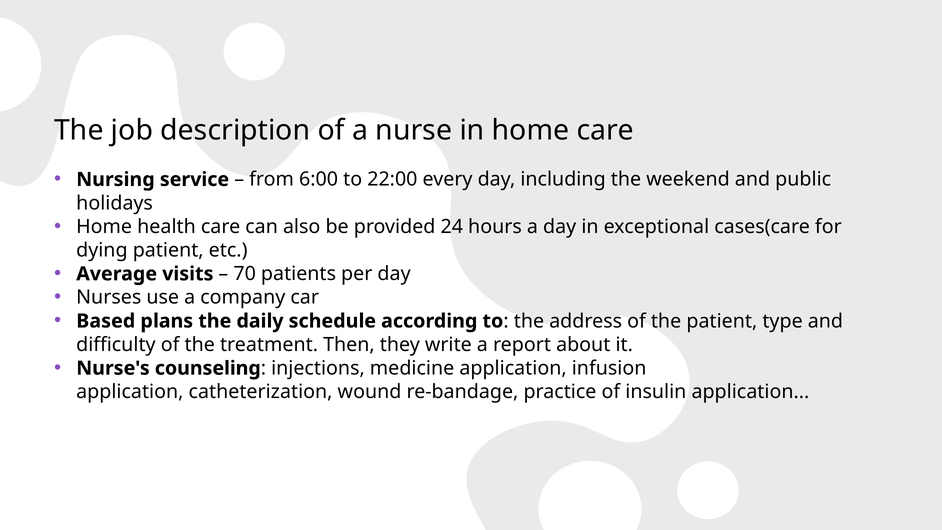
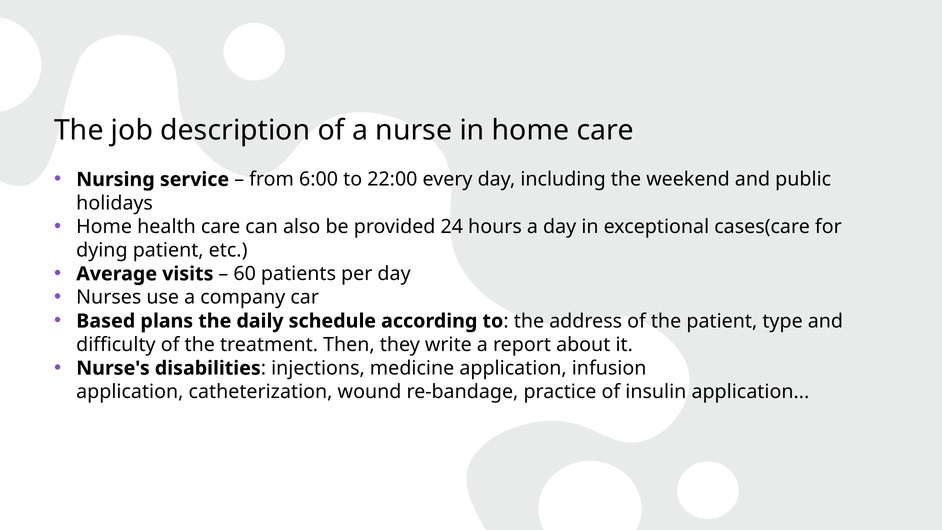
70: 70 -> 60
counseling: counseling -> disabilities
